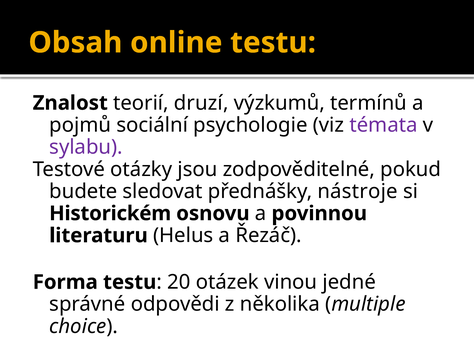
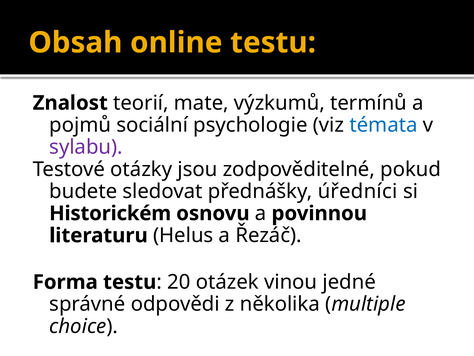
druzí: druzí -> mate
témata colour: purple -> blue
nástroje: nástroje -> úředníci
